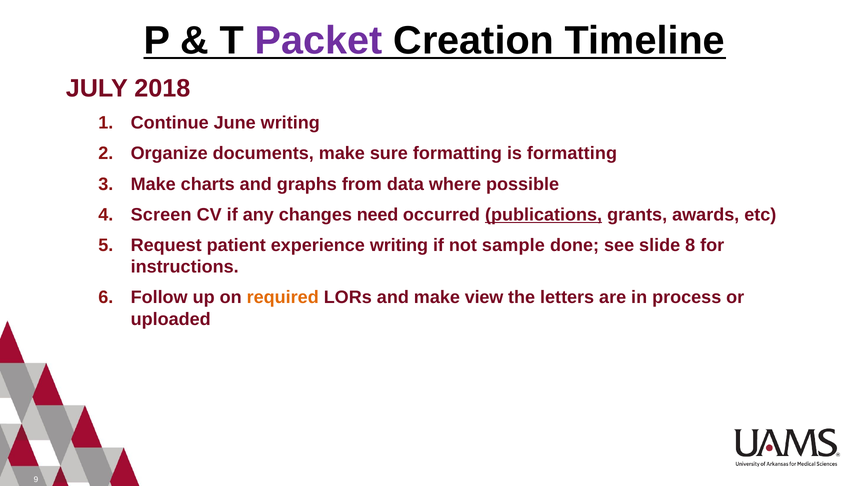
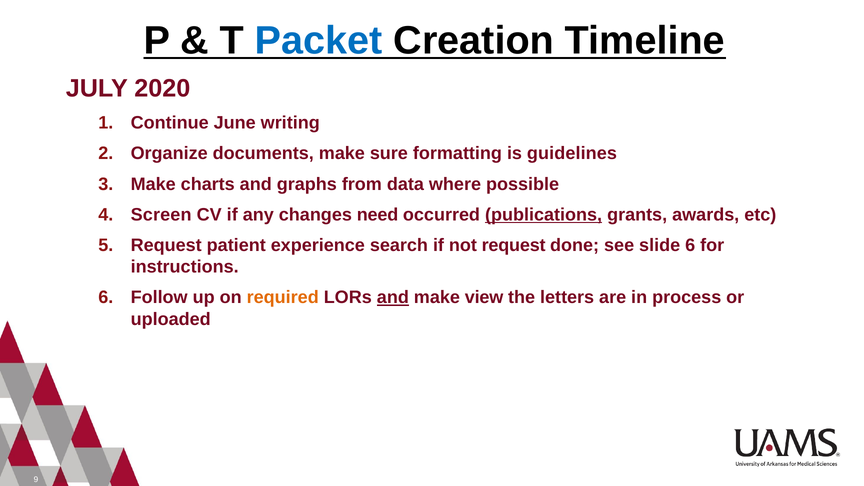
Packet colour: purple -> blue
2018: 2018 -> 2020
is formatting: formatting -> guidelines
experience writing: writing -> search
not sample: sample -> request
slide 8: 8 -> 6
and at (393, 298) underline: none -> present
